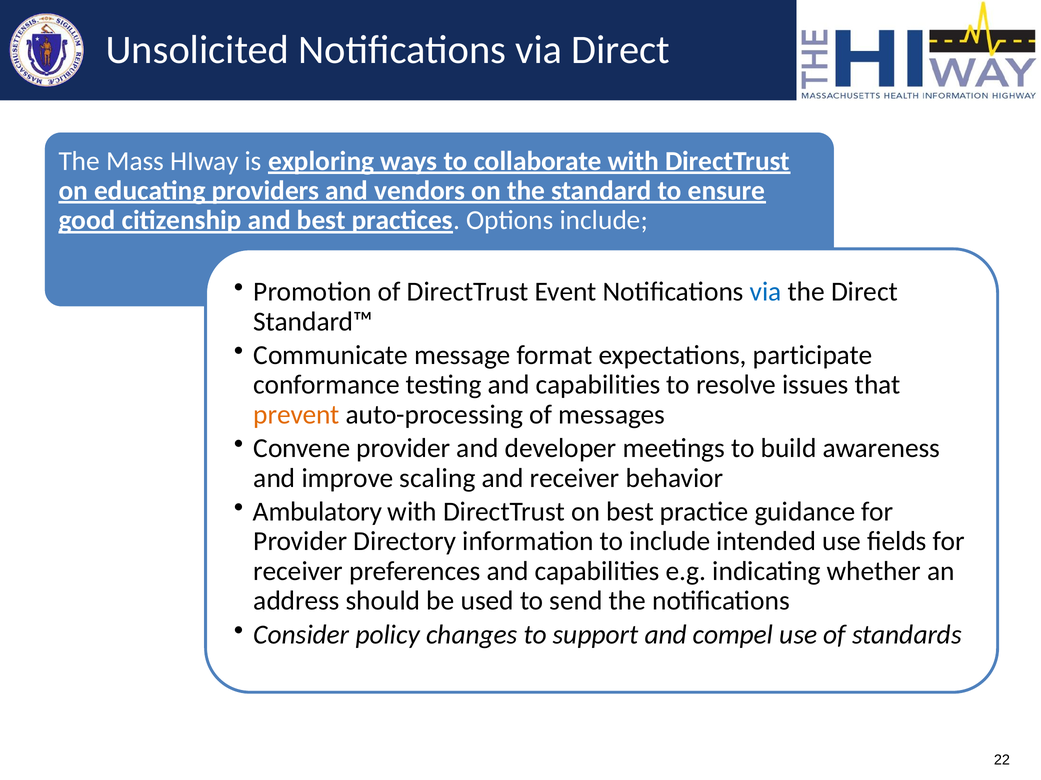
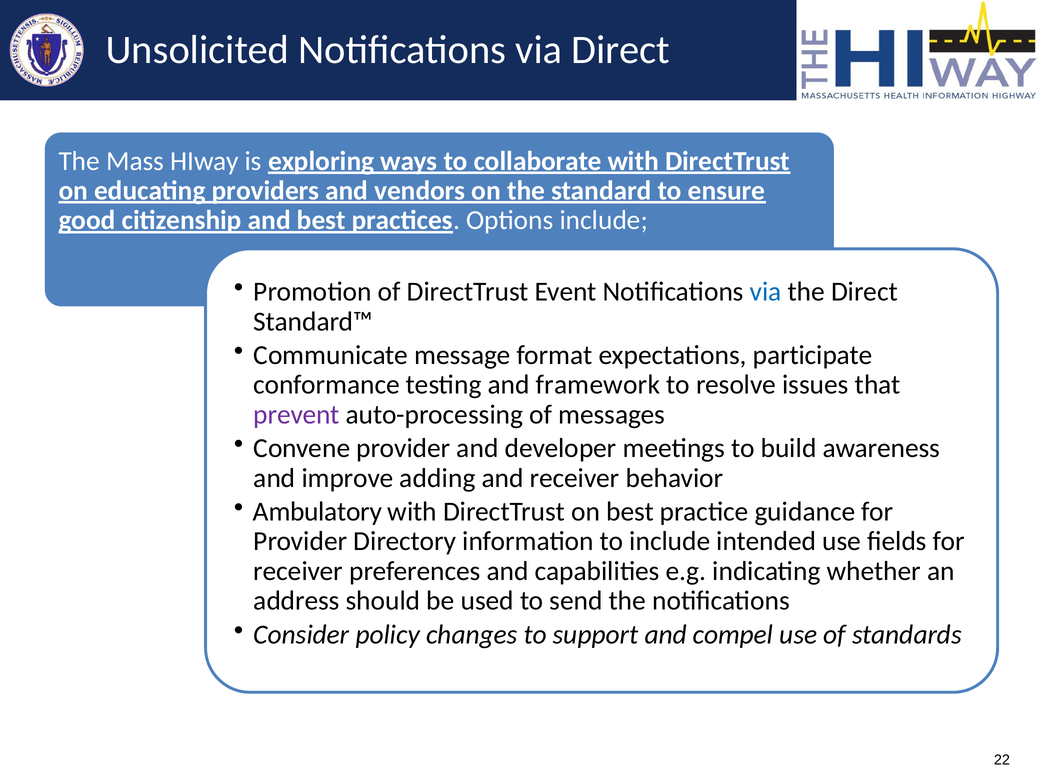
testing and capabilities: capabilities -> framework
prevent colour: orange -> purple
scaling: scaling -> adding
